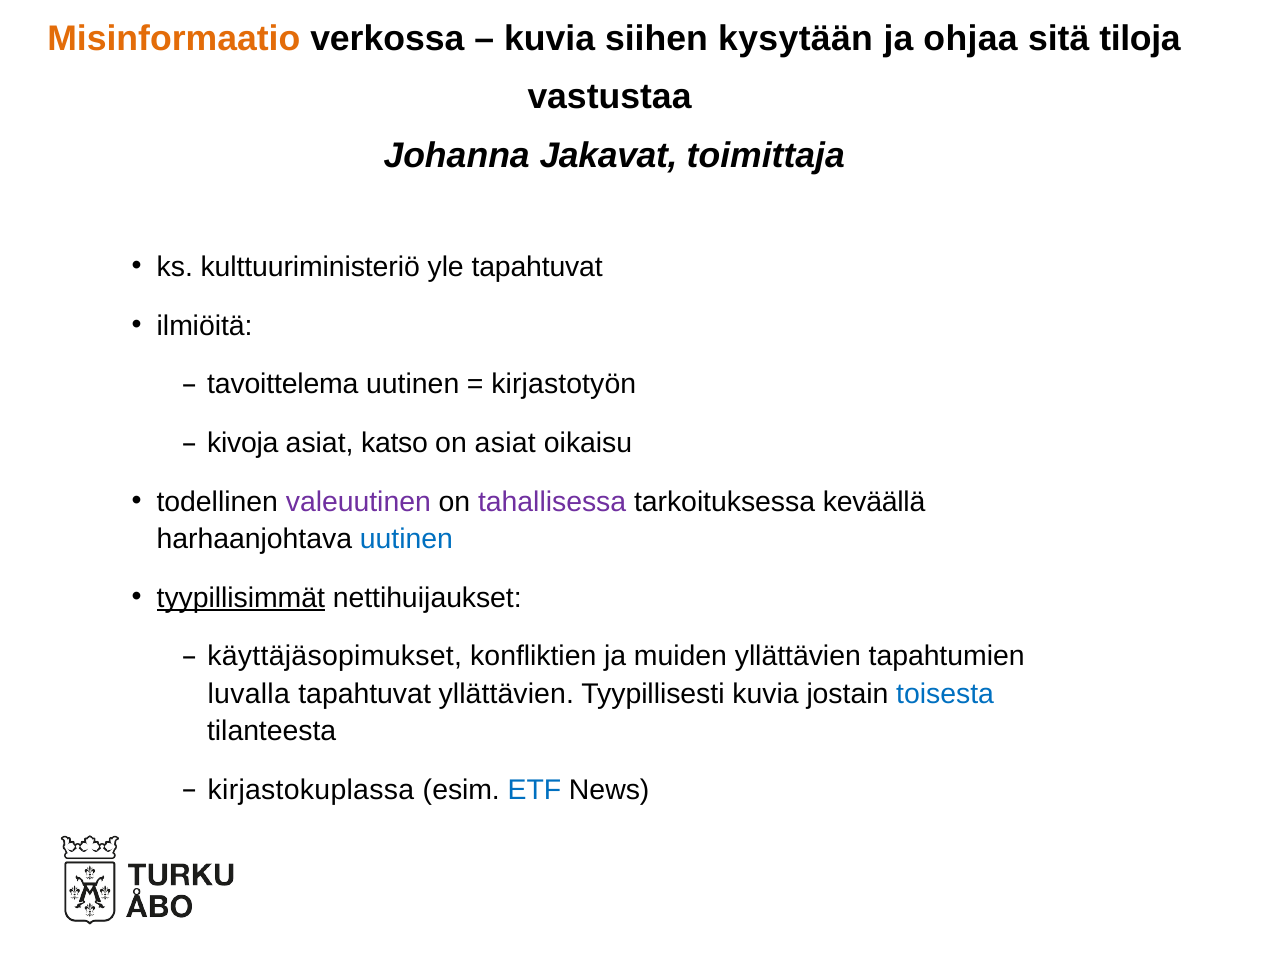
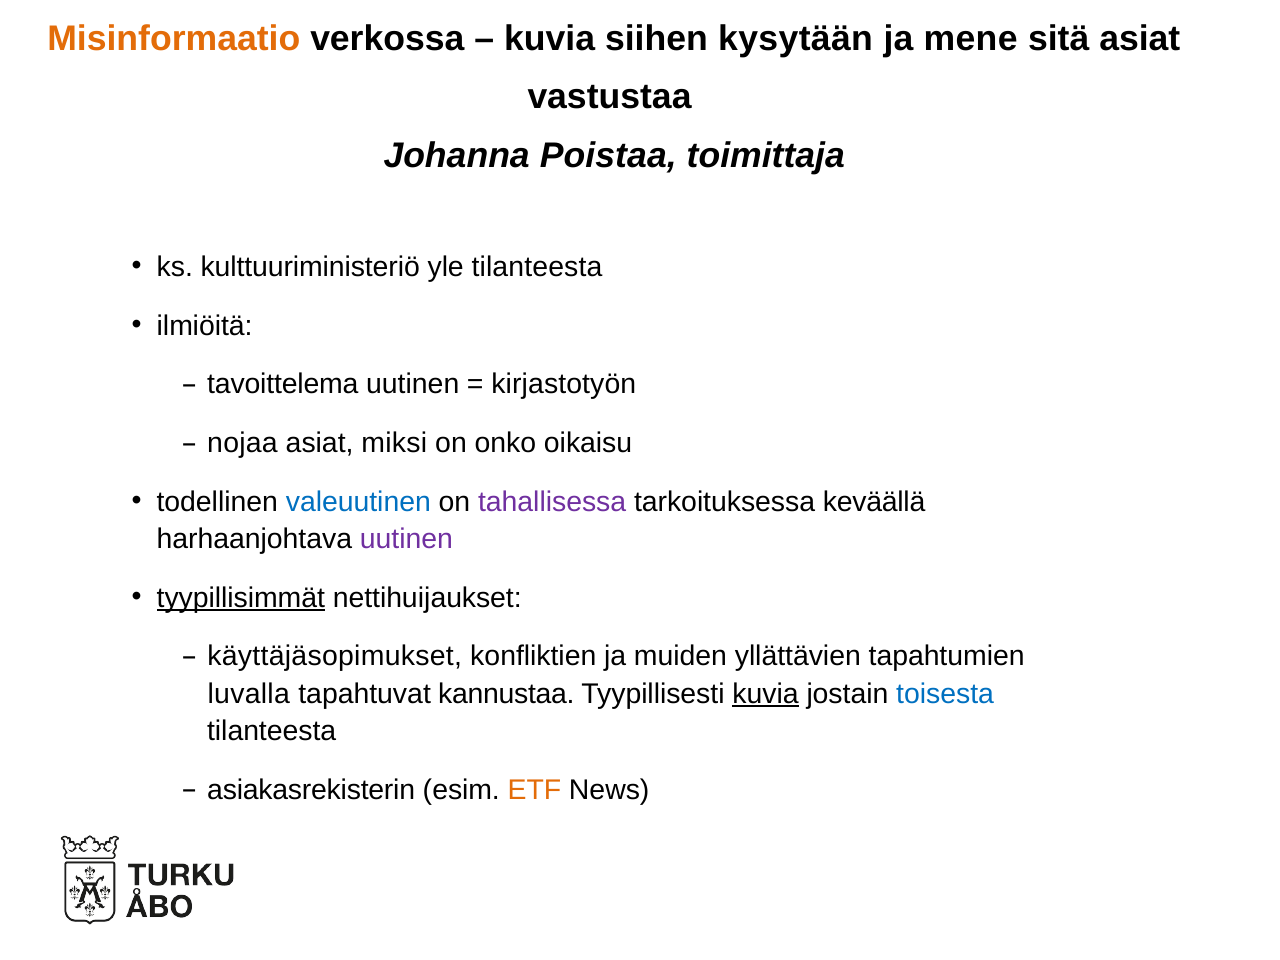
ohjaa: ohjaa -> mene
sitä tiloja: tiloja -> asiat
Jakavat: Jakavat -> Poistaa
yle tapahtuvat: tapahtuvat -> tilanteesta
kivoja: kivoja -> nojaa
katso: katso -> miksi
on asiat: asiat -> onko
valeuutinen colour: purple -> blue
uutinen at (406, 539) colour: blue -> purple
tapahtuvat yllättävien: yllättävien -> kannustaa
kuvia at (766, 694) underline: none -> present
kirjastokuplassa: kirjastokuplassa -> asiakasrekisterin
ETF colour: blue -> orange
